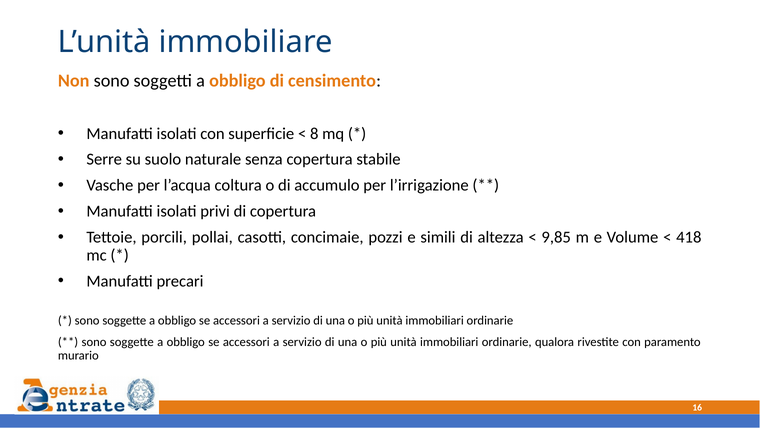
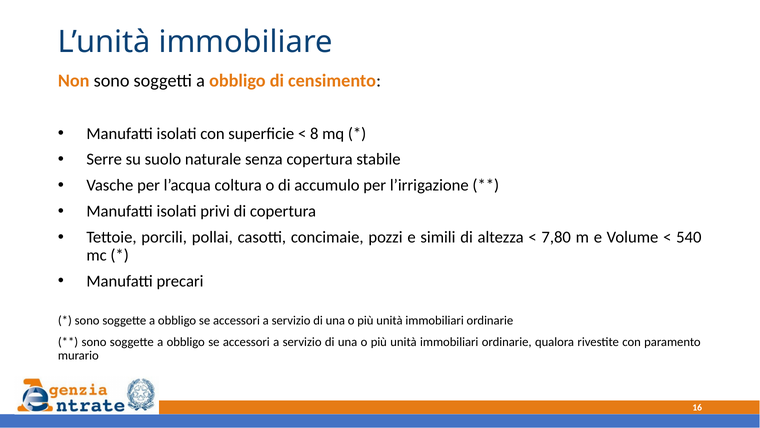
9,85: 9,85 -> 7,80
418: 418 -> 540
